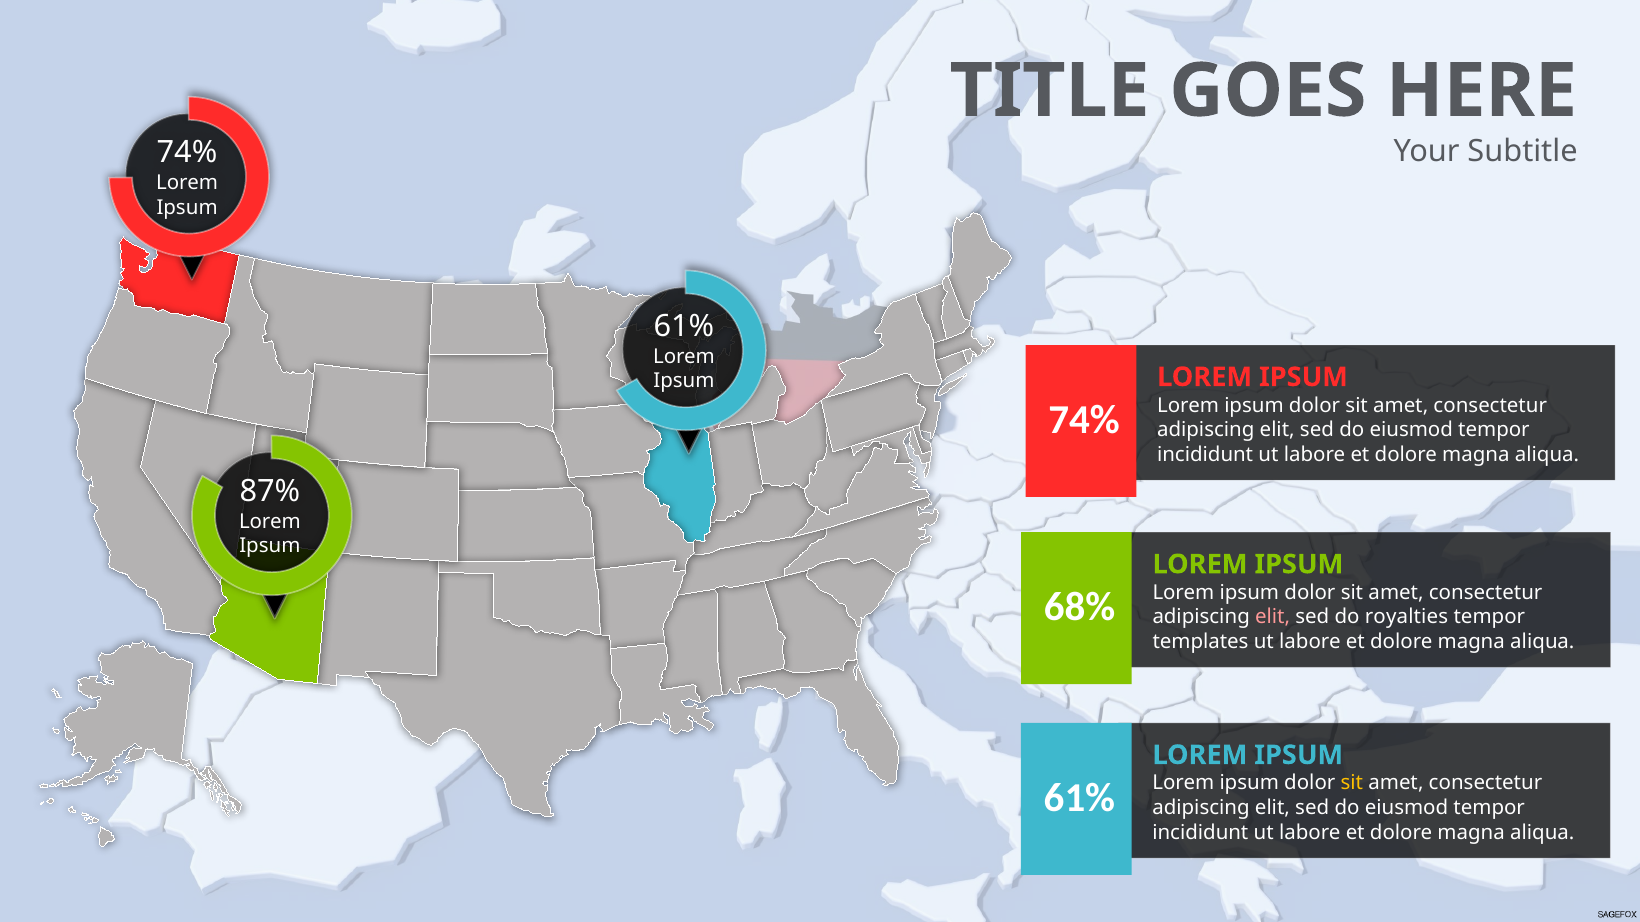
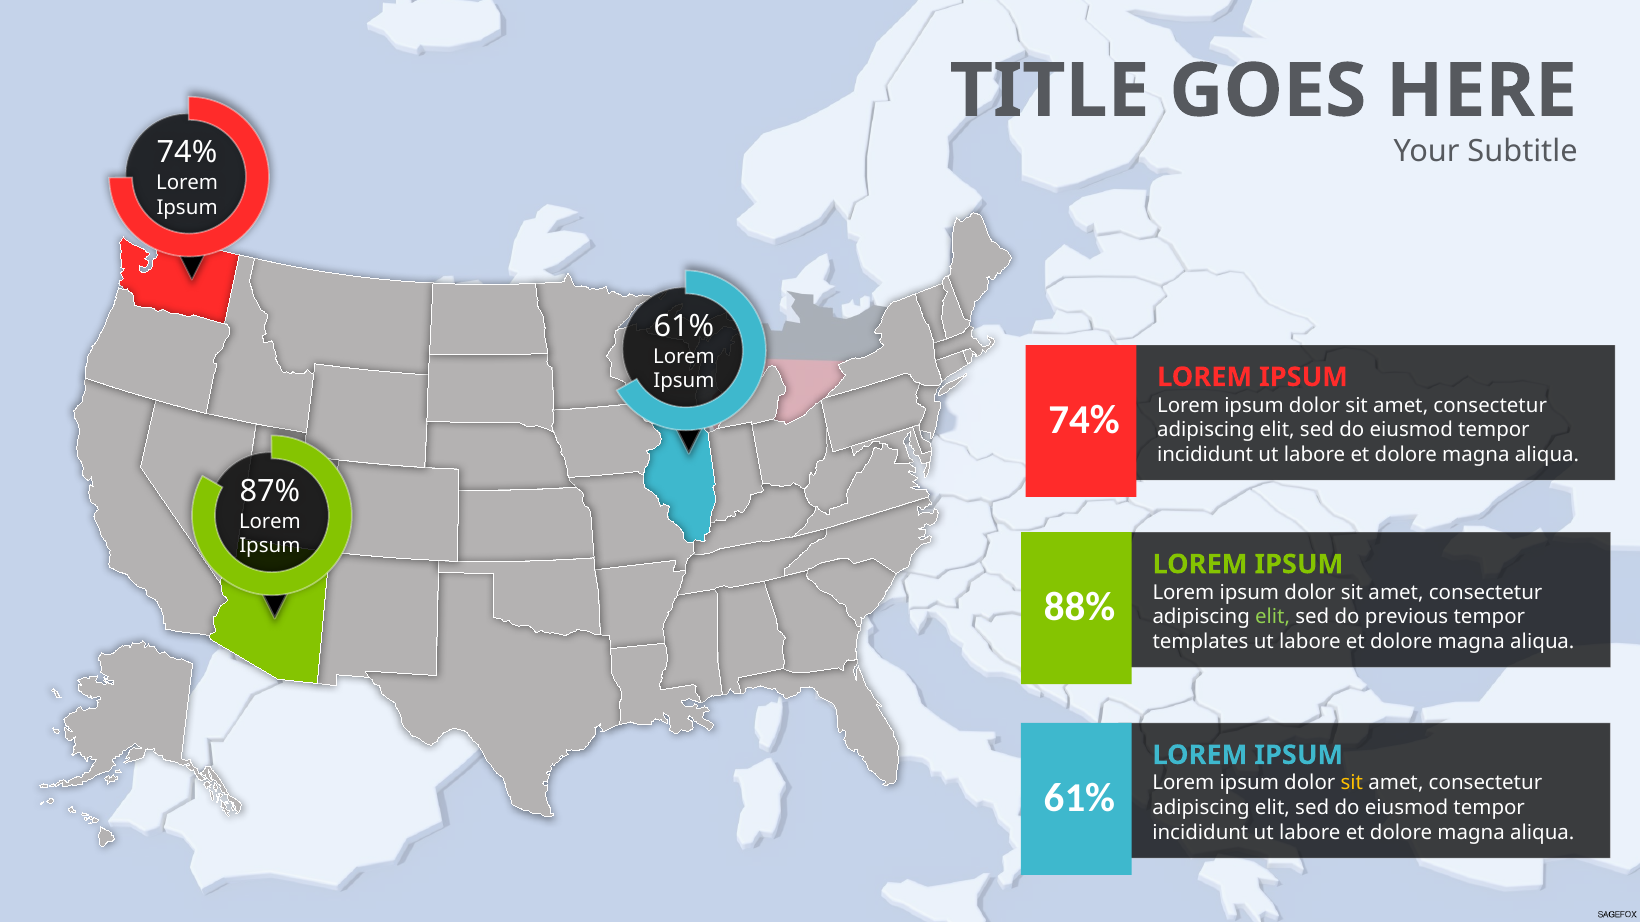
68%: 68% -> 88%
elit at (1273, 617) colour: pink -> light green
royalties: royalties -> previous
